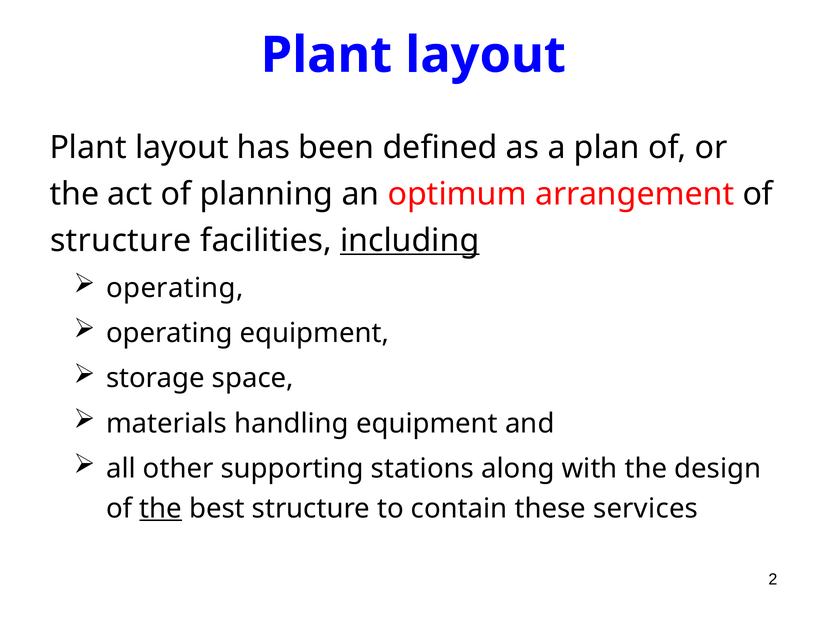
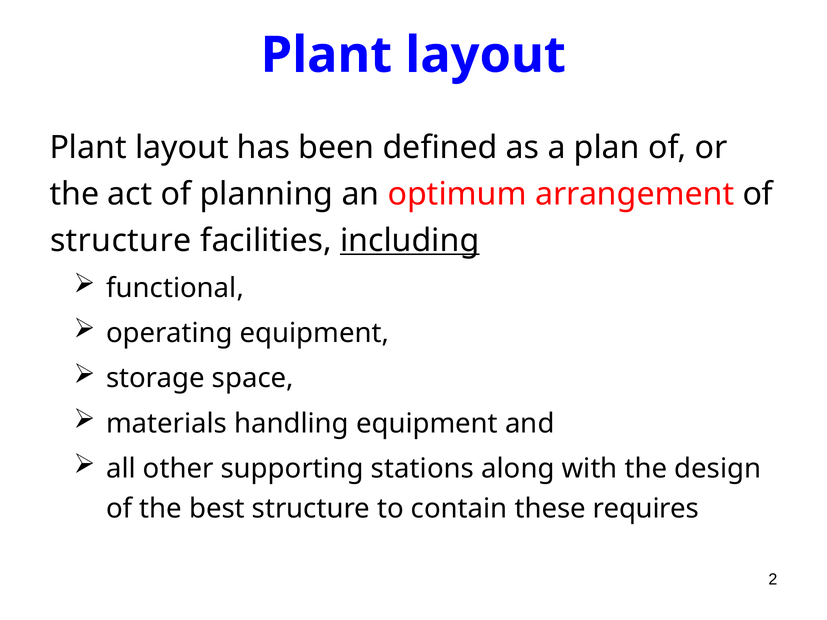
operating at (175, 288): operating -> functional
the at (161, 509) underline: present -> none
services: services -> requires
